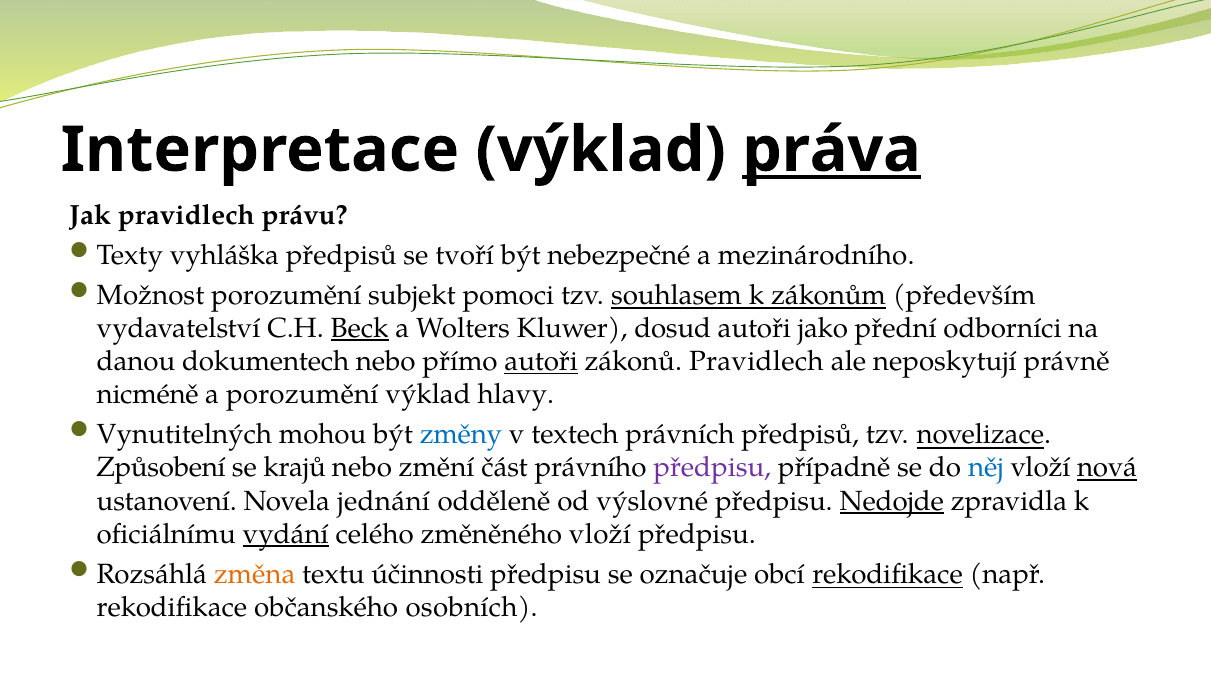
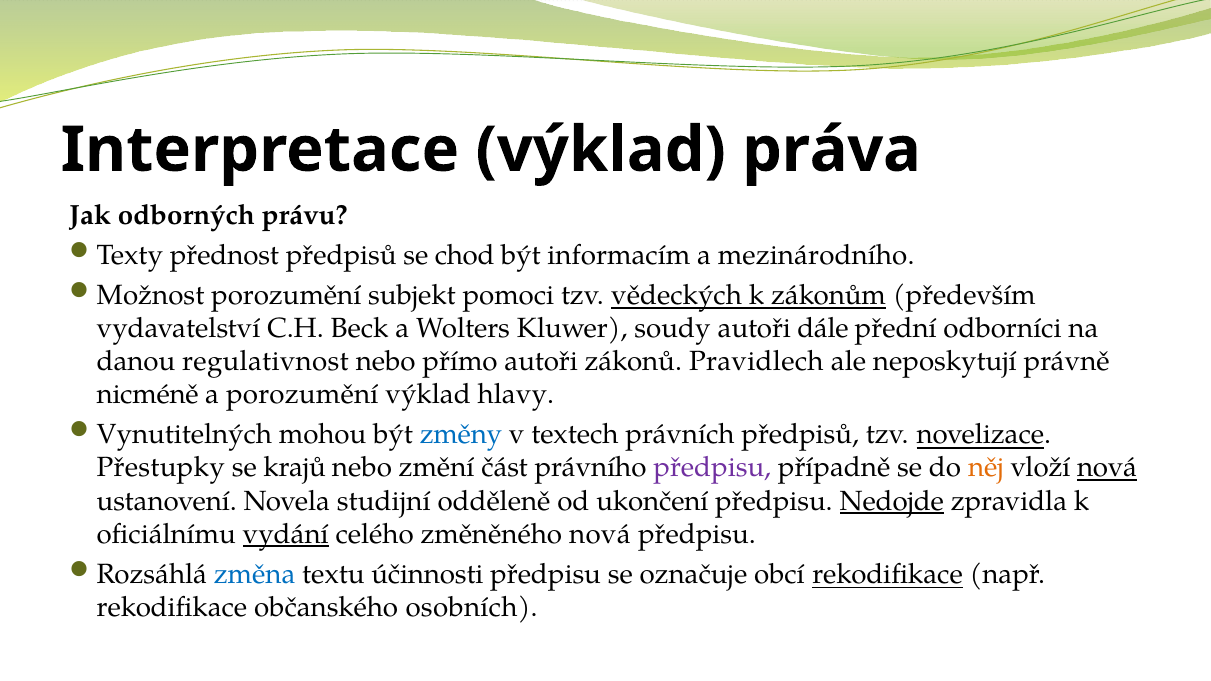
práva underline: present -> none
Jak pravidlech: pravidlech -> odborných
vyhláška: vyhláška -> přednost
tvoří: tvoří -> chod
nebezpečné: nebezpečné -> informacím
souhlasem: souhlasem -> vědeckých
Beck underline: present -> none
dosud: dosud -> soudy
jako: jako -> dále
dokumentech: dokumentech -> regulativnost
autoři at (541, 362) underline: present -> none
Způsobení: Způsobení -> Přestupky
něj colour: blue -> orange
jednání: jednání -> studijní
výslovné: výslovné -> ukončení
změněného vloží: vloží -> nová
změna colour: orange -> blue
